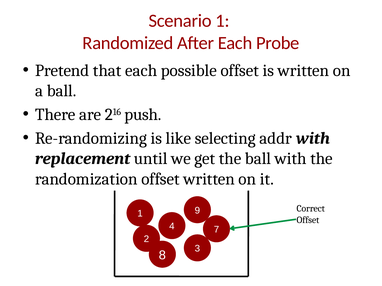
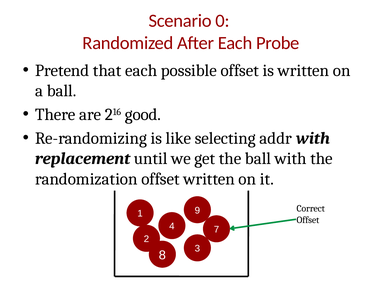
Scenario 1: 1 -> 0
push: push -> good
